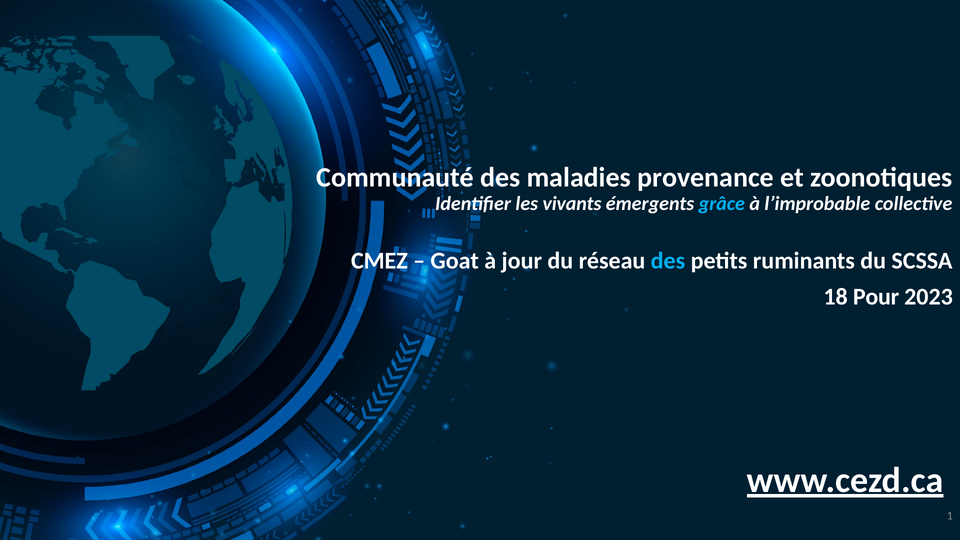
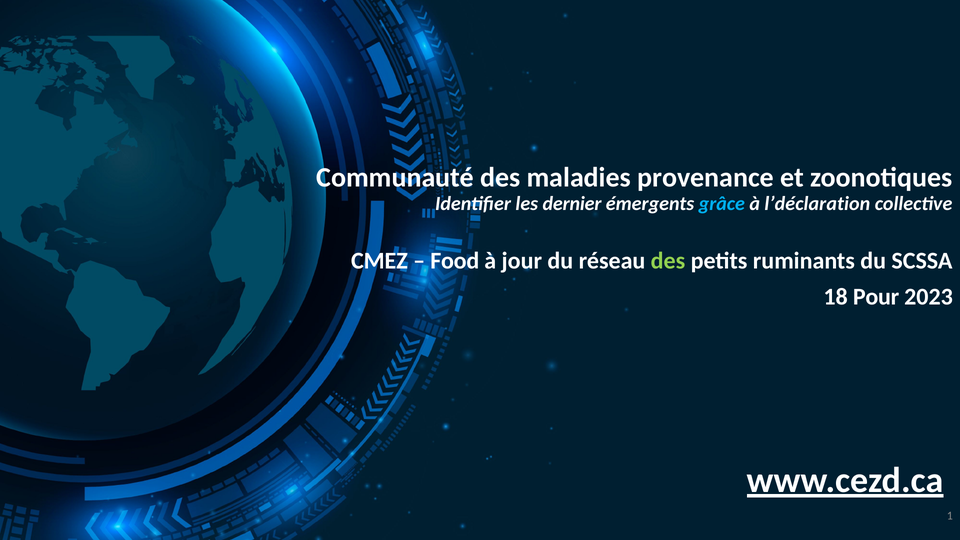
vivants: vivants -> dernier
l’improbable: l’improbable -> l’déclaration
Goat: Goat -> Food
des at (668, 261) colour: light blue -> light green
